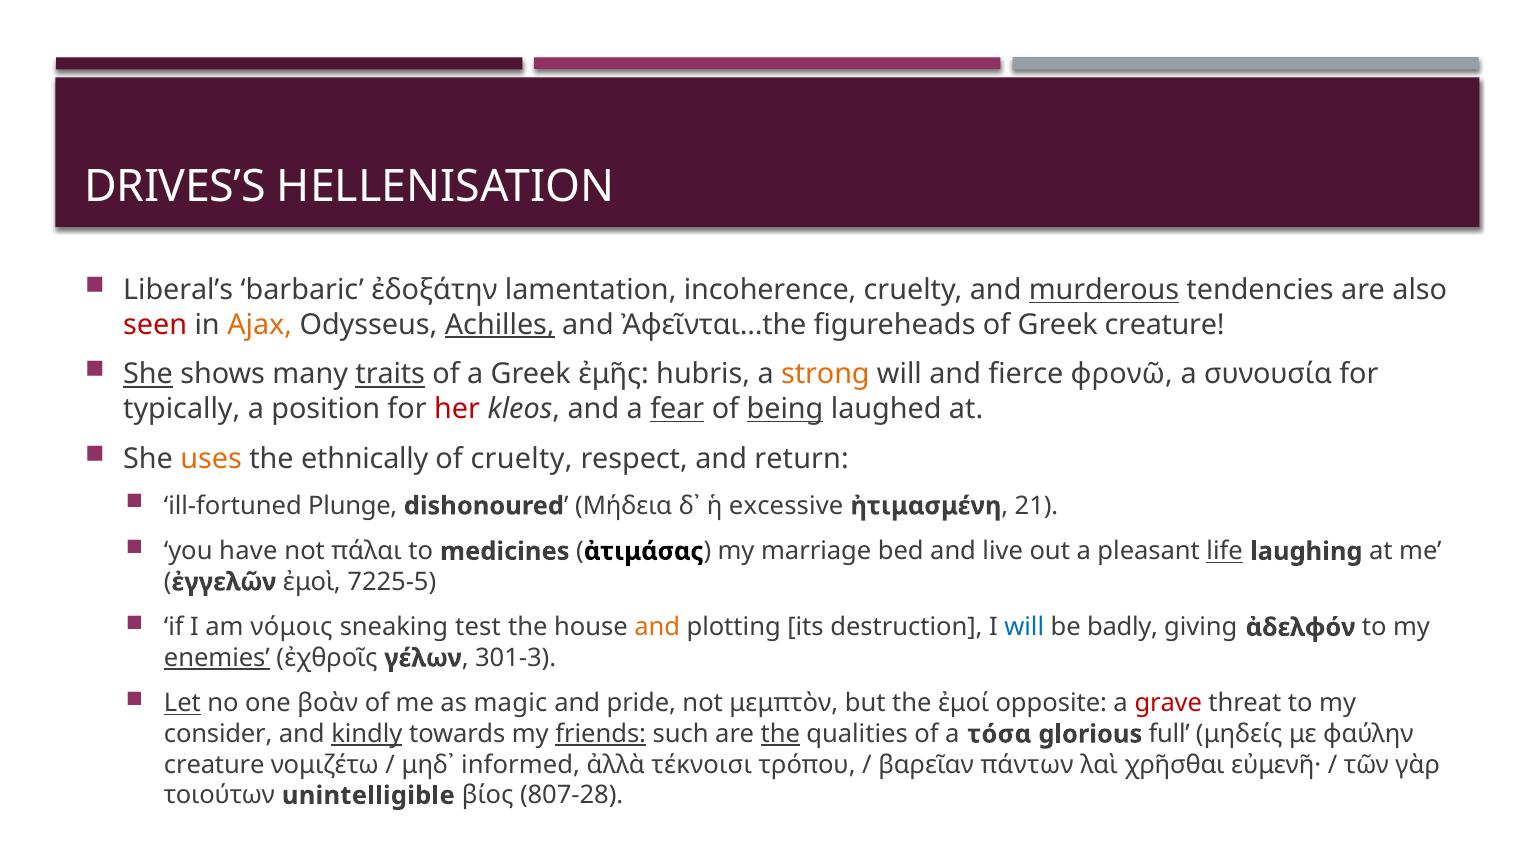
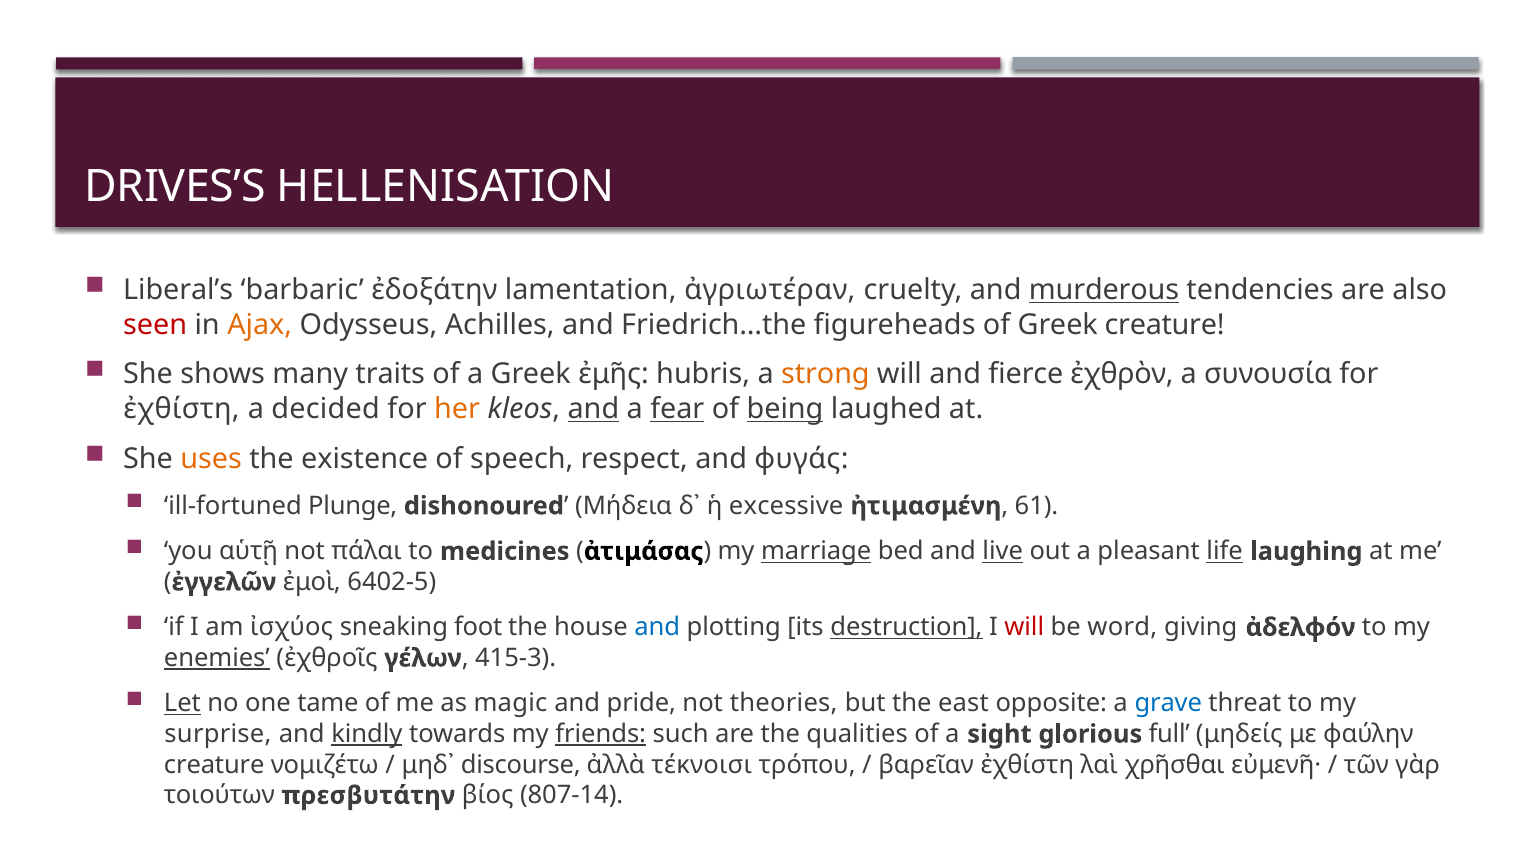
incoherence: incoherence -> ἀγριωτέραν
Achilles underline: present -> none
Ἀφεῖνται…the: Ἀφεῖνται…the -> Friedrich…the
She at (148, 375) underline: present -> none
traits underline: present -> none
φρονῶ: φρονῶ -> ἐχθρὸν
typically at (182, 409): typically -> ἐχθίστη
position: position -> decided
her colour: red -> orange
and at (593, 409) underline: none -> present
ethnically: ethnically -> existence
of cruelty: cruelty -> speech
return: return -> φυγάς
21: 21 -> 61
have: have -> αὑτῇ
marriage underline: none -> present
live underline: none -> present
7225-5: 7225-5 -> 6402-5
νόμοις: νόμοις -> ἰσχύος
test: test -> foot
and at (657, 628) colour: orange -> blue
destruction underline: none -> present
will at (1024, 628) colour: blue -> red
badly: badly -> word
301-3: 301-3 -> 415-3
βοὰν: βοὰν -> tame
μεμπτὸν: μεμπτὸν -> theories
ἐμοί: ἐμοί -> east
grave colour: red -> blue
consider: consider -> surprise
the at (780, 735) underline: present -> none
τόσα: τόσα -> sight
informed: informed -> discourse
βαρεῖαν πάντων: πάντων -> ἐχθίστη
unintelligible: unintelligible -> πρεσβυτάτην
807-28: 807-28 -> 807-14
